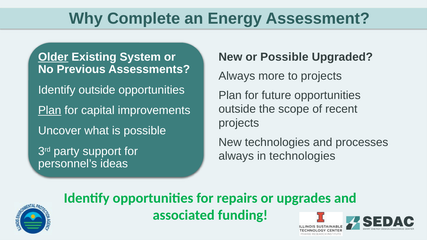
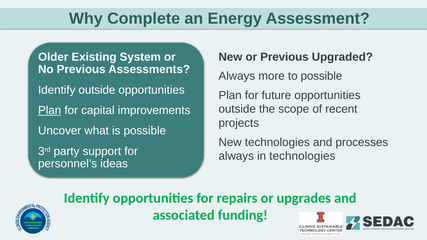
or Possible: Possible -> Previous
Older underline: present -> none
to projects: projects -> possible
